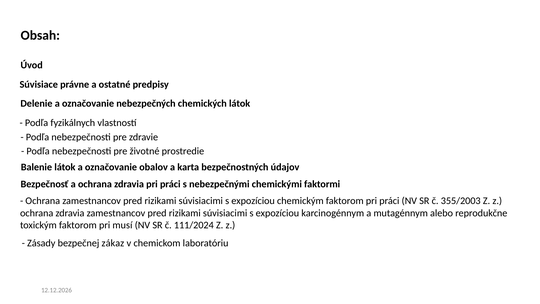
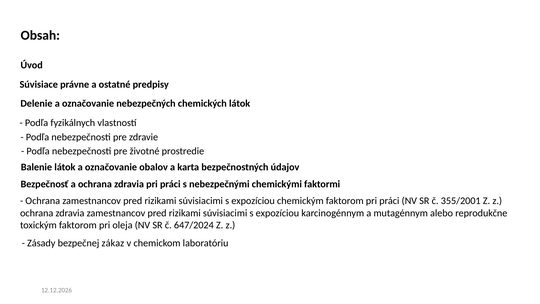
355/2003: 355/2003 -> 355/2001
musí: musí -> oleja
111/2024: 111/2024 -> 647/2024
